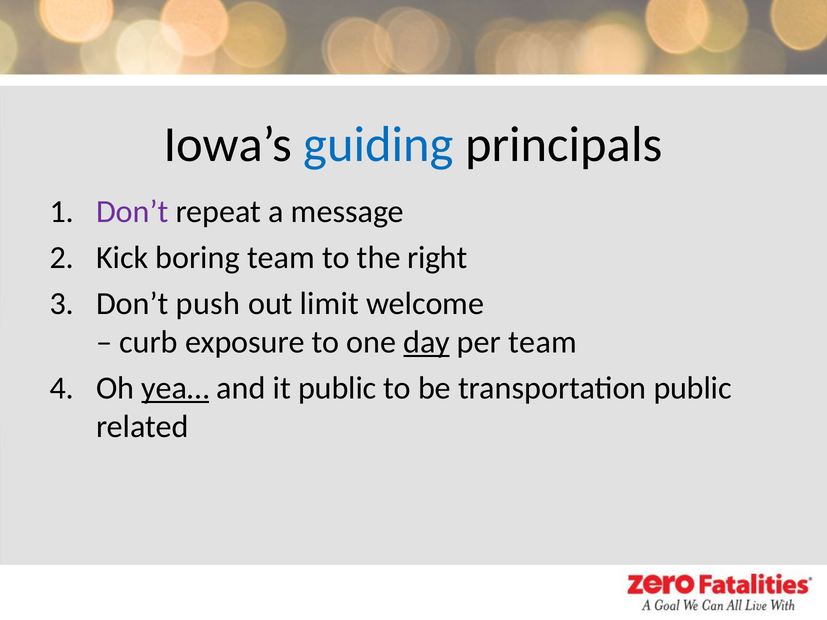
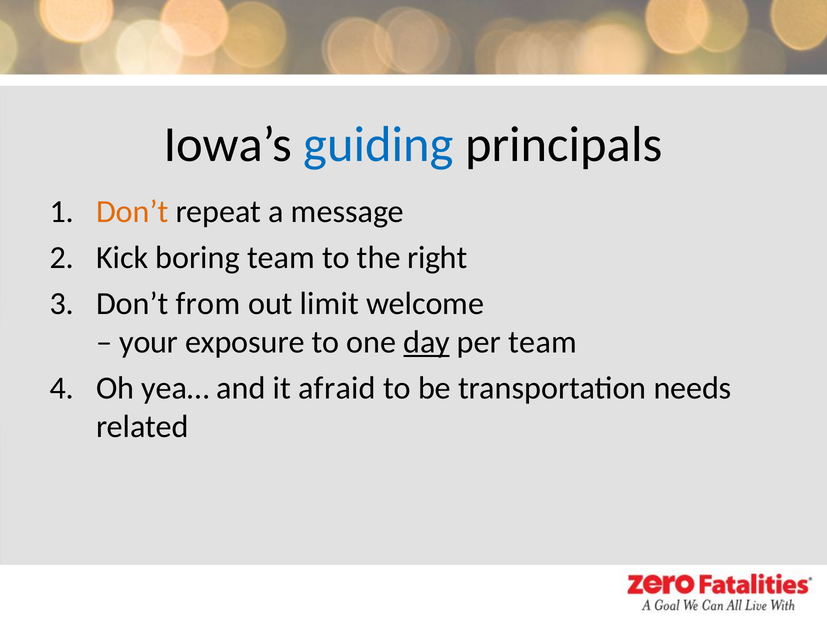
Don’t at (132, 212) colour: purple -> orange
push: push -> from
curb: curb -> your
yea… underline: present -> none
it public: public -> afraid
transportation public: public -> needs
